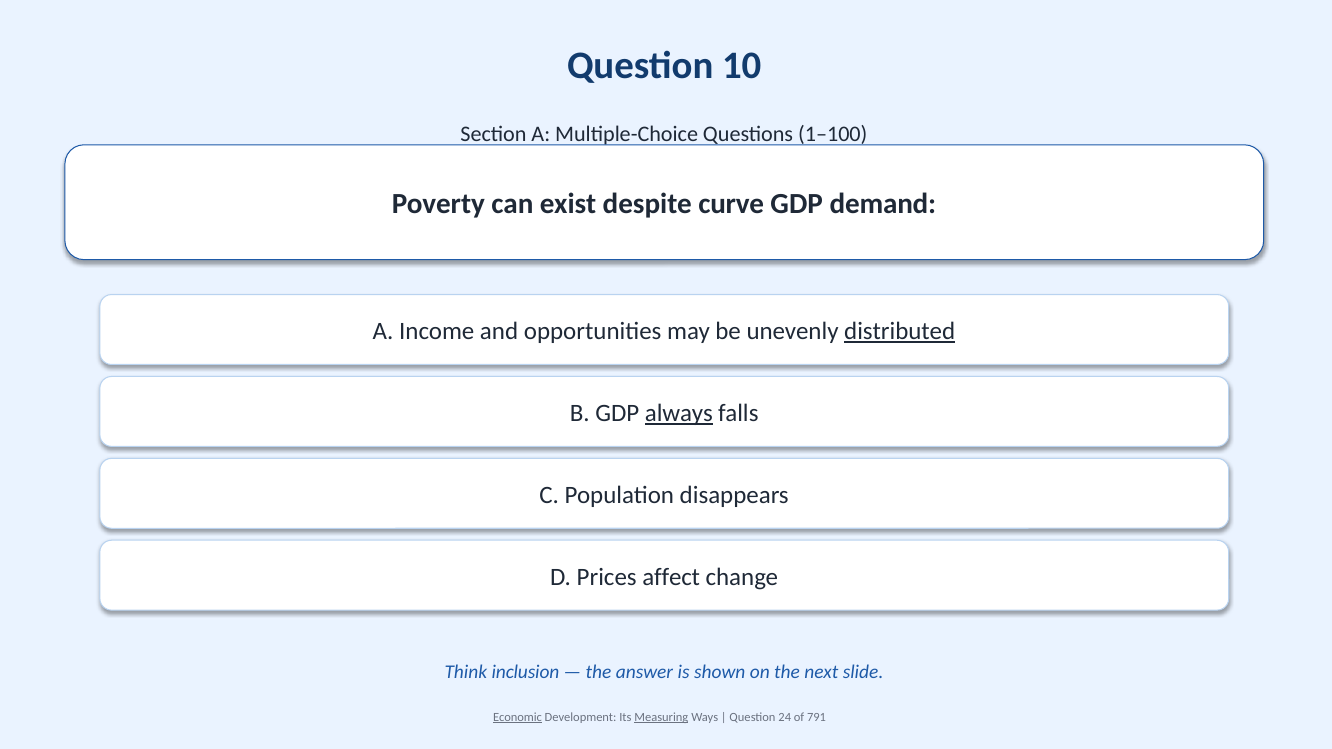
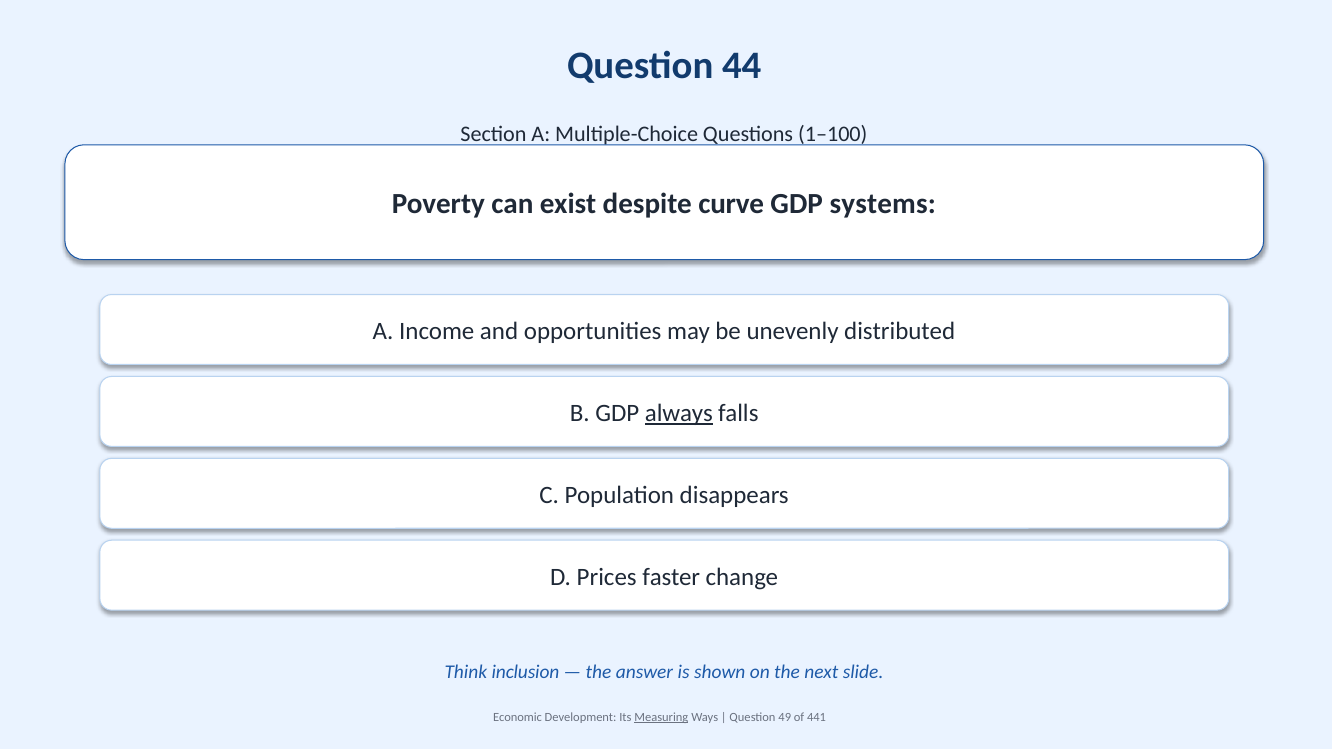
10: 10 -> 44
demand: demand -> systems
distributed underline: present -> none
affect: affect -> faster
Economic underline: present -> none
24: 24 -> 49
791: 791 -> 441
